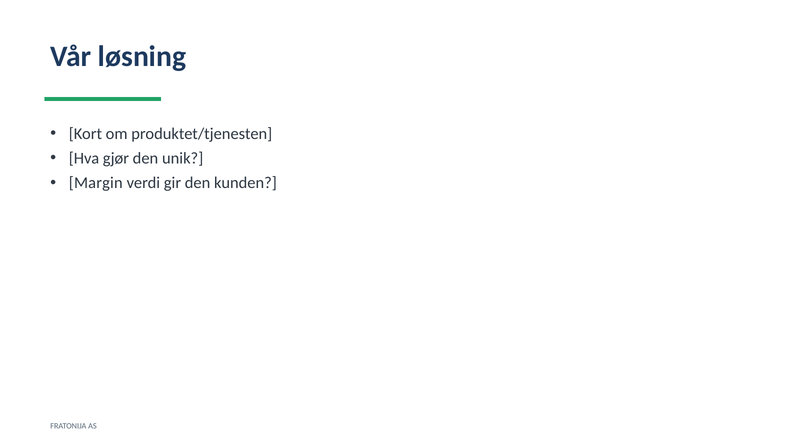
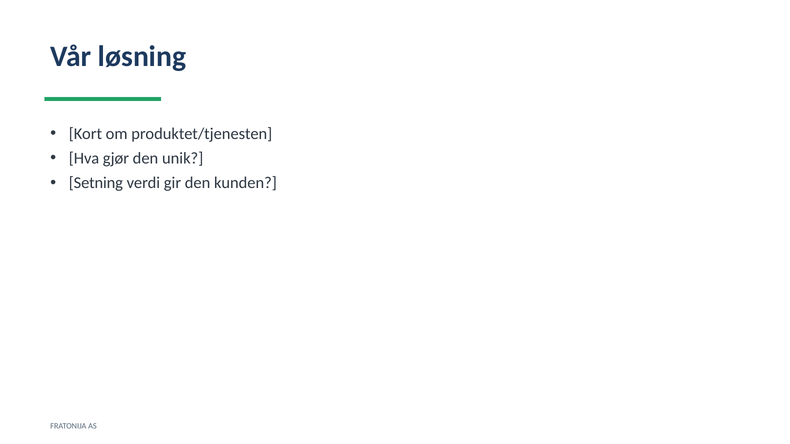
Margin: Margin -> Setning
